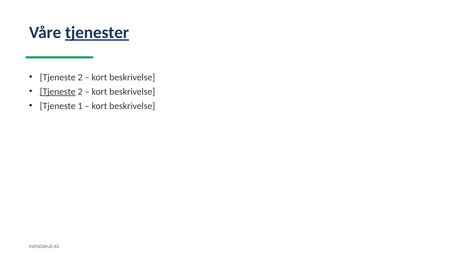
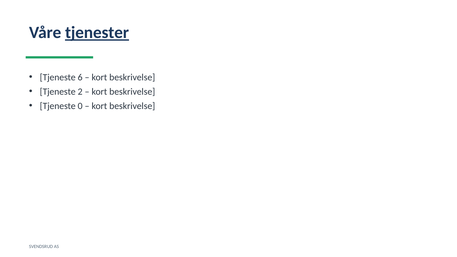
2 at (80, 77): 2 -> 6
Tjeneste at (58, 92) underline: present -> none
1: 1 -> 0
